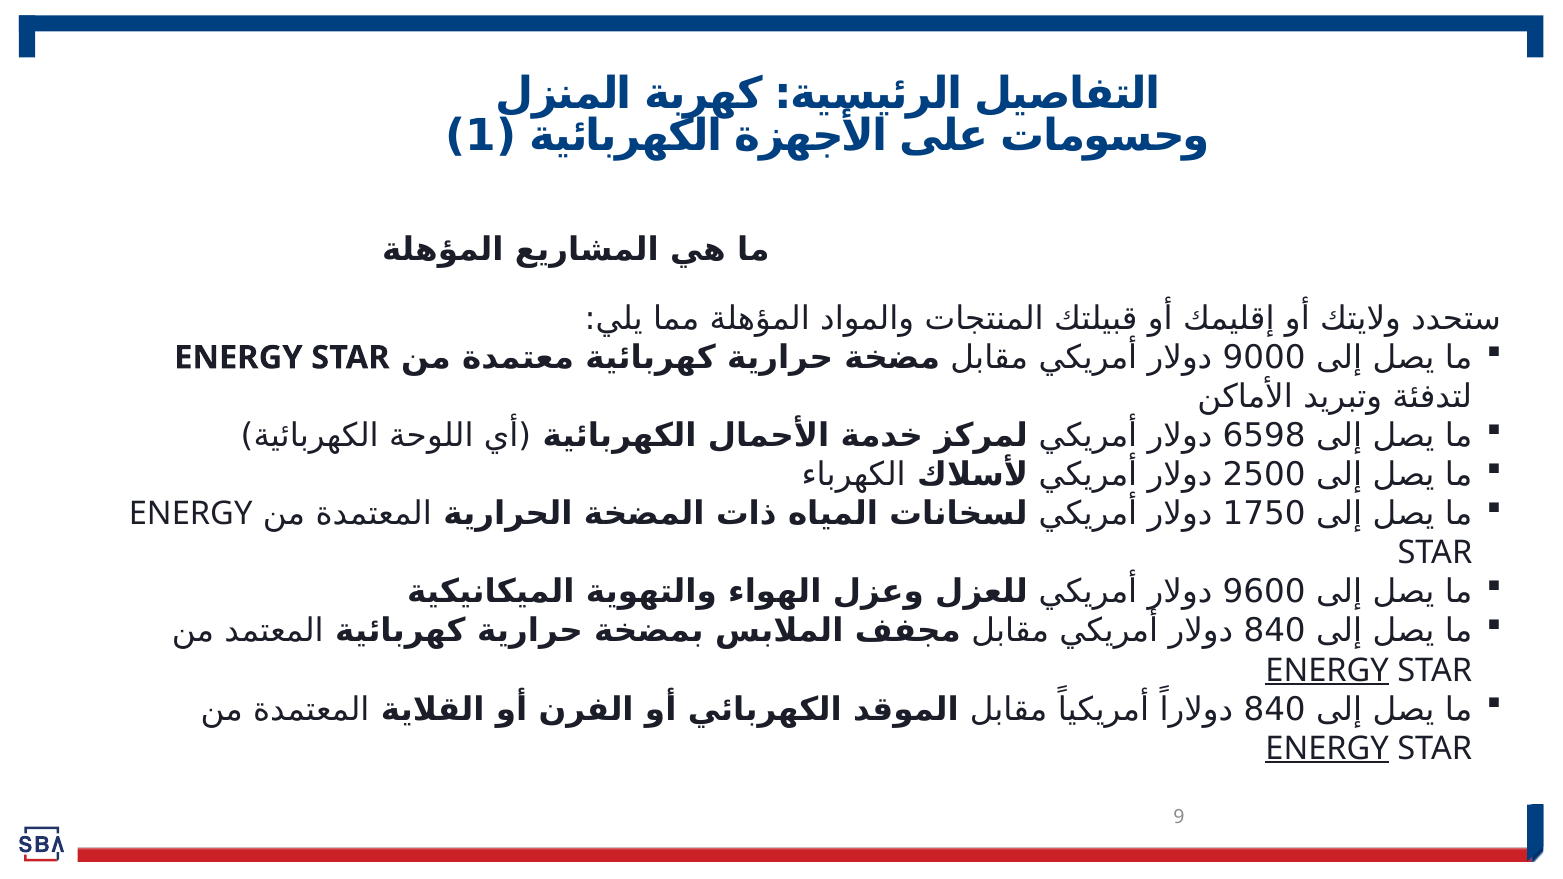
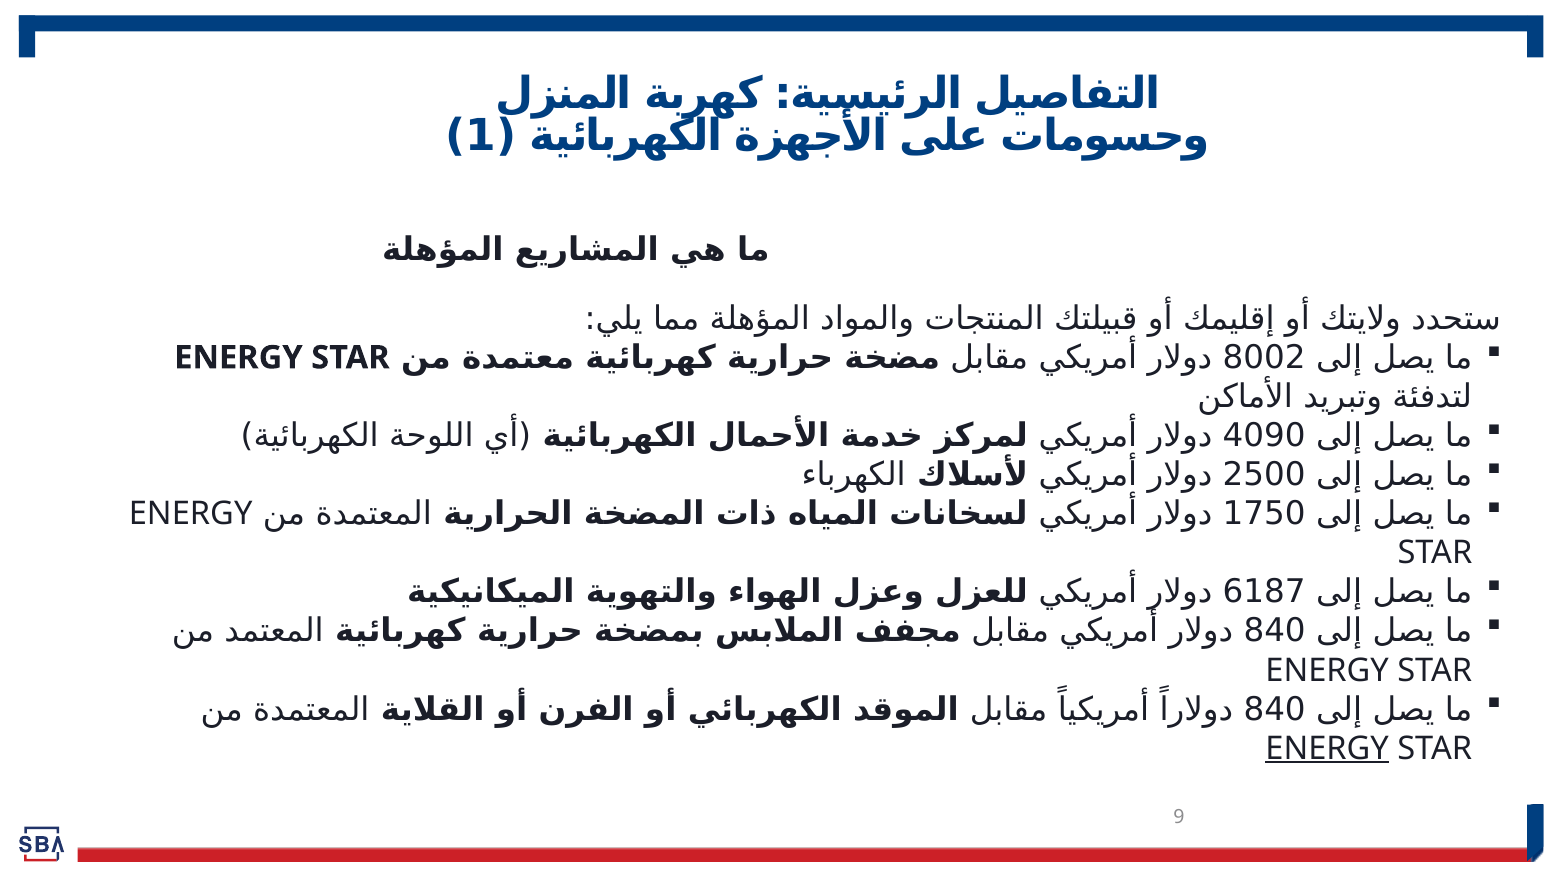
9000: 9000 -> 8002
6598: 6598 -> 4090
9600: 9600 -> 6187
ENERGY at (1327, 670) underline: present -> none
